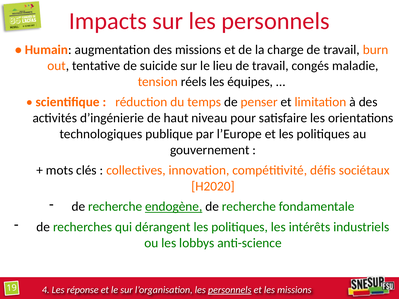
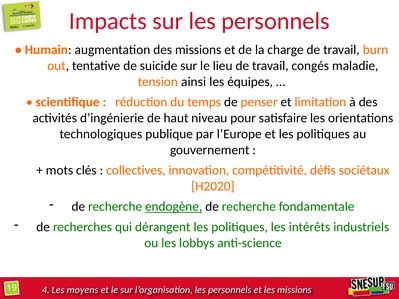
réels: réels -> ainsi
réponse: réponse -> moyens
personnels at (230, 290) underline: present -> none
